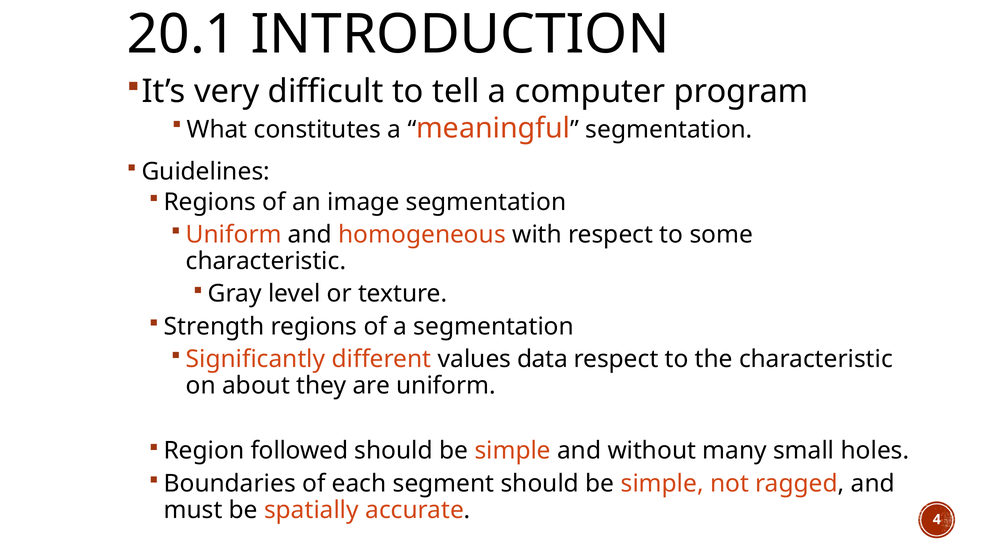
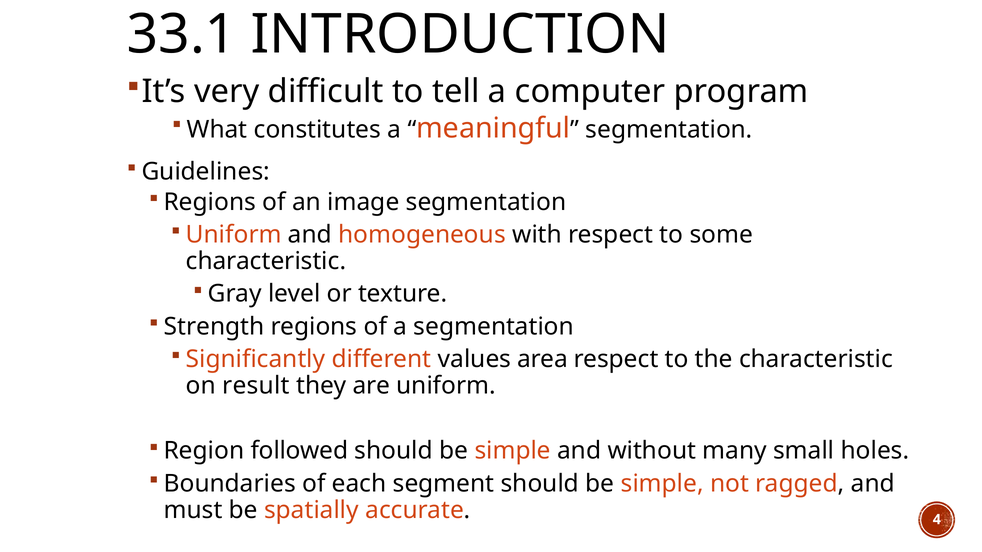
20.1: 20.1 -> 33.1
data: data -> area
about: about -> result
